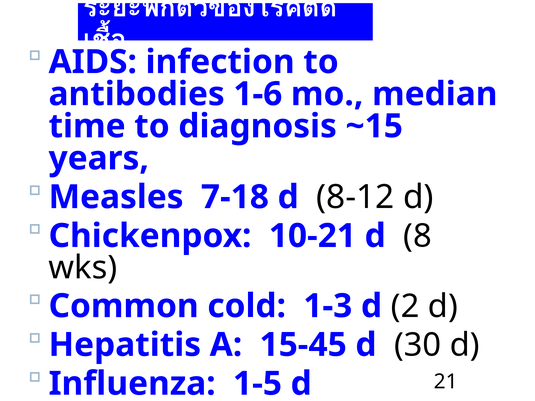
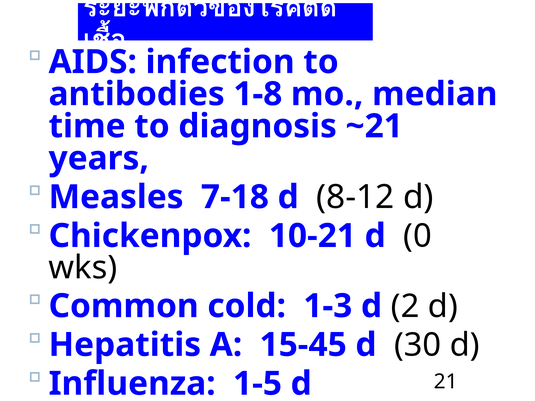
1-6: 1-6 -> 1-8
~15: ~15 -> ~21
8: 8 -> 0
